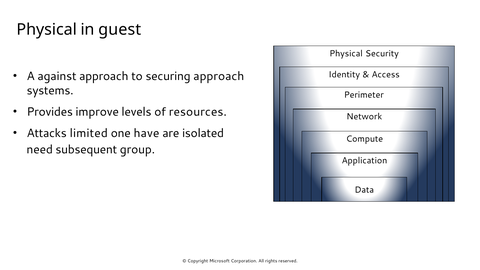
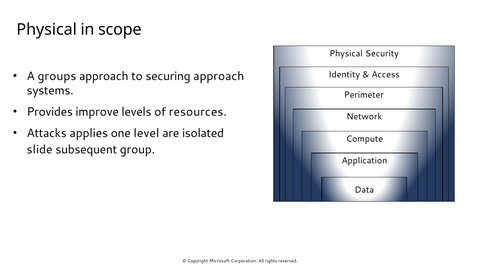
guest: guest -> scope
against: against -> groups
limited: limited -> applies
have: have -> level
need: need -> slide
